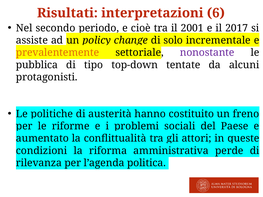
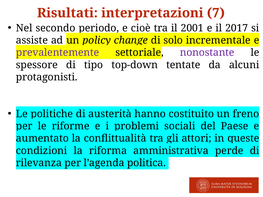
6: 6 -> 7
prevalentemente colour: orange -> purple
pubblica: pubblica -> spessore
